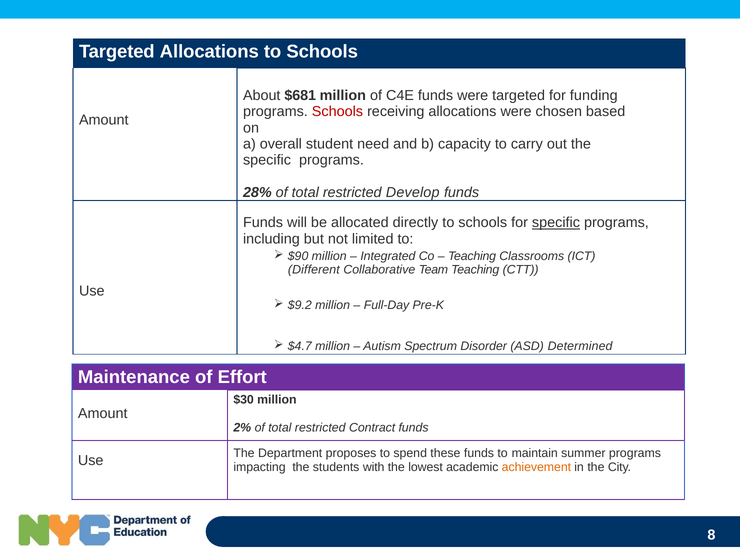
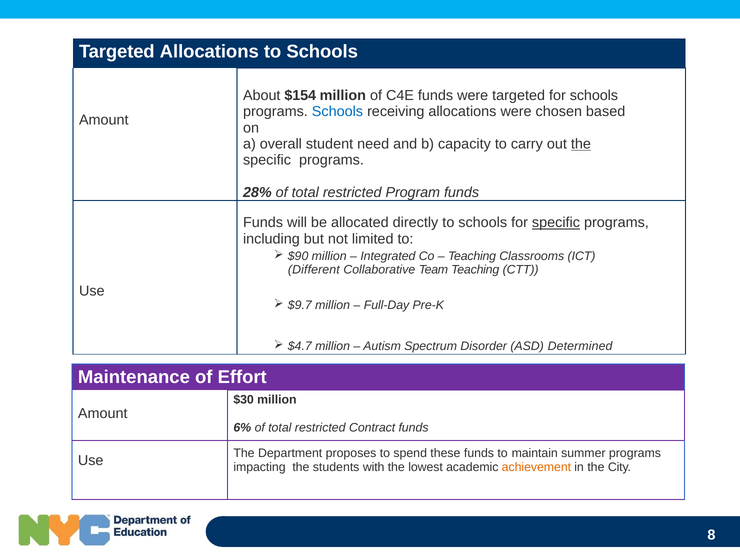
$681: $681 -> $154
for funding: funding -> schools
Schools at (337, 112) colour: red -> blue
the at (581, 144) underline: none -> present
Develop: Develop -> Program
$9.2: $9.2 -> $9.7
2%: 2% -> 6%
